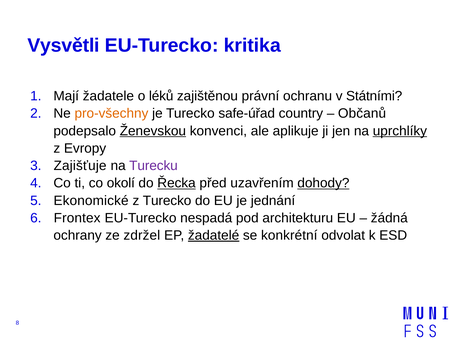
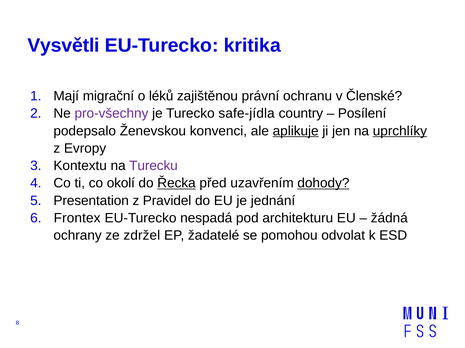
žadatele: žadatele -> migrační
Státními: Státními -> Členské
pro-všechny colour: orange -> purple
safe-úřad: safe-úřad -> safe-jídla
Občanů: Občanů -> Posílení
Ženevskou underline: present -> none
aplikuje underline: none -> present
Zajišťuje: Zajišťuje -> Kontextu
Ekonomické: Ekonomické -> Presentation
z Turecko: Turecko -> Pravidel
žadatelé underline: present -> none
konkrétní: konkrétní -> pomohou
